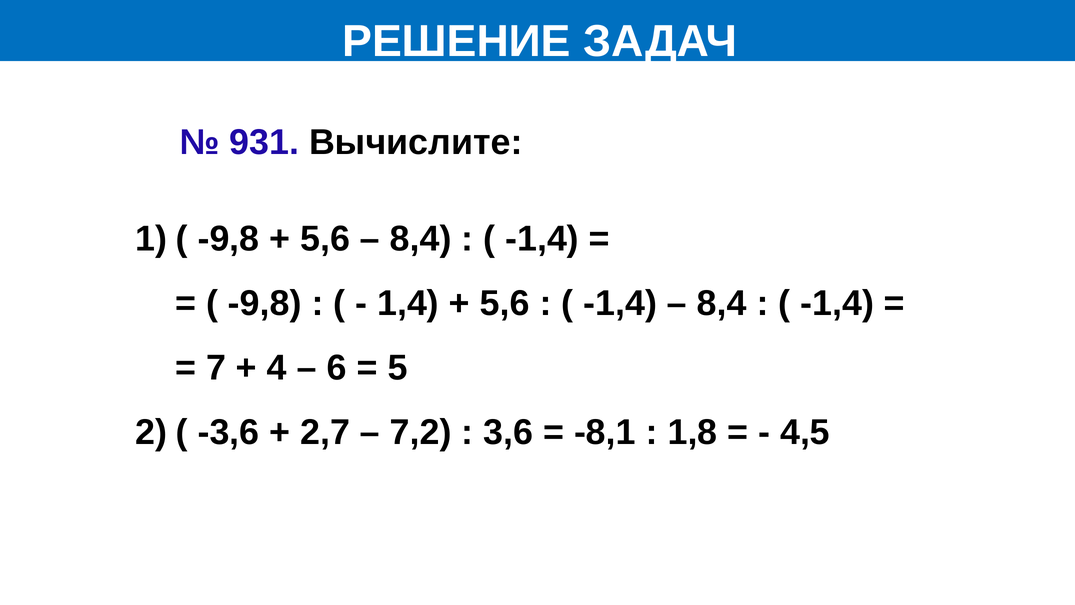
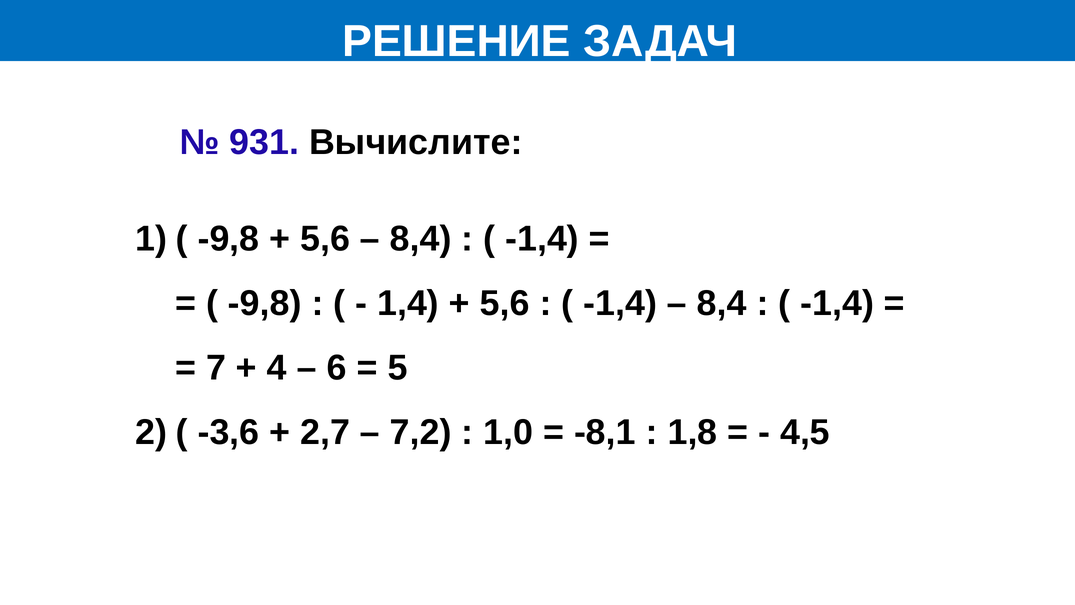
3,6: 3,6 -> 1,0
